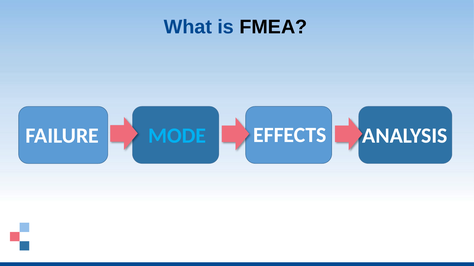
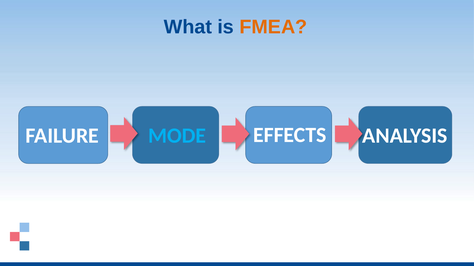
FMEA colour: black -> orange
